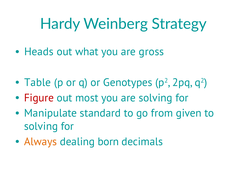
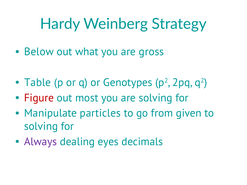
Heads: Heads -> Below
standard: standard -> particles
Always colour: orange -> purple
born: born -> eyes
